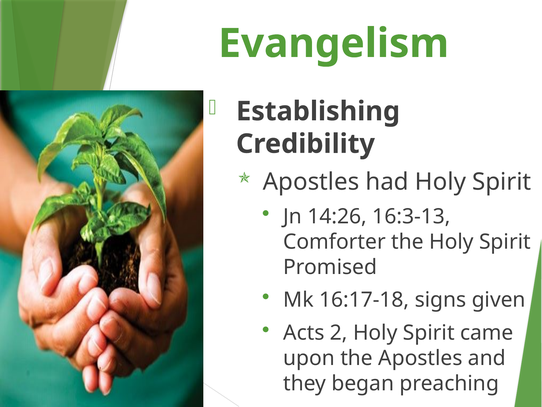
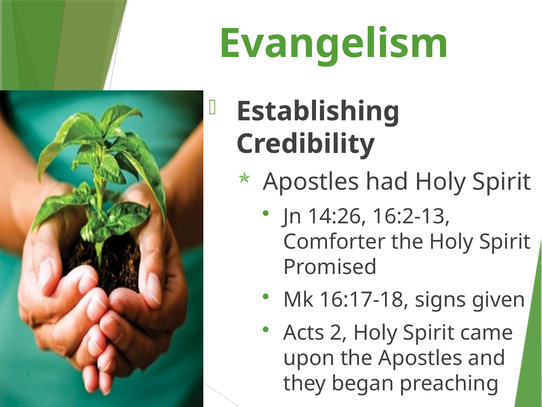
16:3-13: 16:3-13 -> 16:2-13
